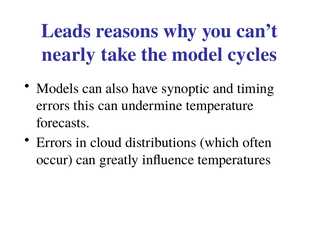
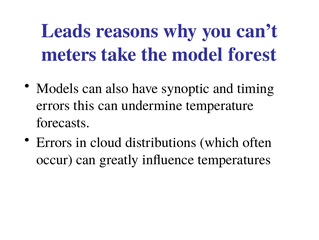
nearly: nearly -> meters
cycles: cycles -> forest
